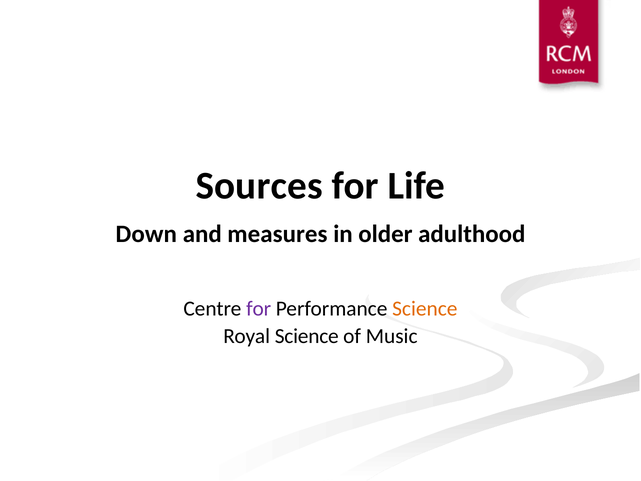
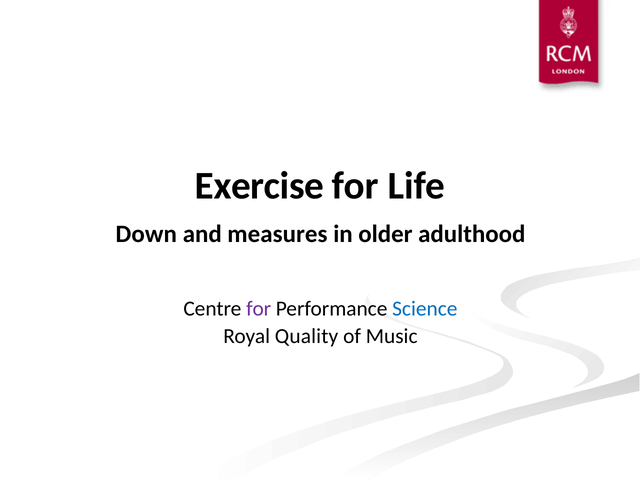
Sources: Sources -> Exercise
Science at (425, 309) colour: orange -> blue
Royal Science: Science -> Quality
